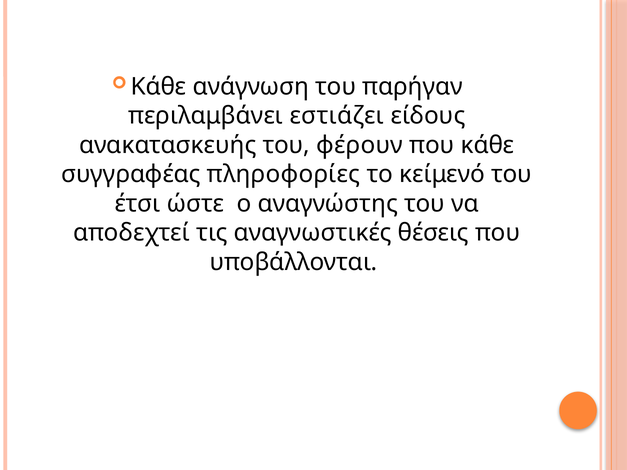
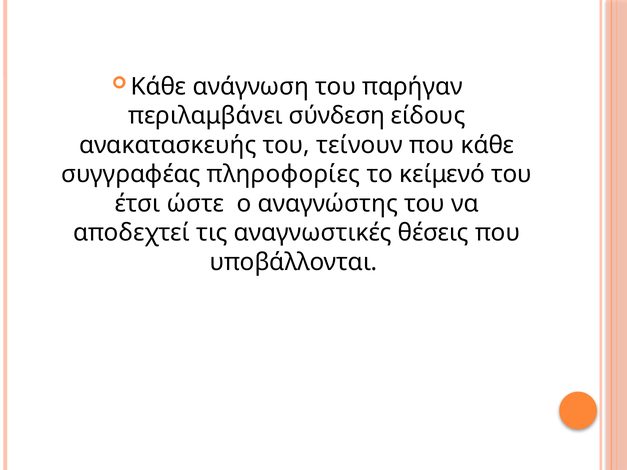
εστιάζει: εστιάζει -> σύνδεση
φέρουν: φέρουν -> τείνουν
